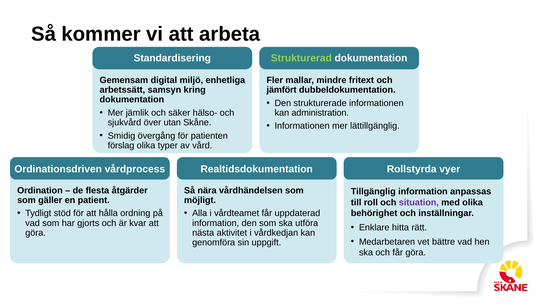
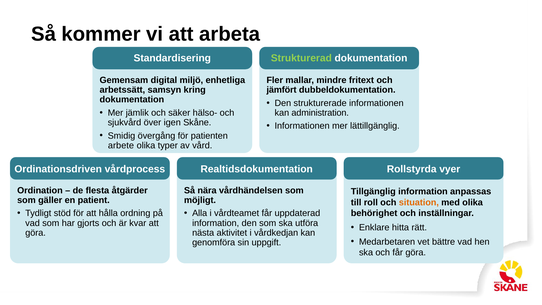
utan: utan -> igen
förslag: förslag -> arbete
situation colour: purple -> orange
